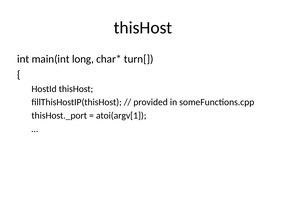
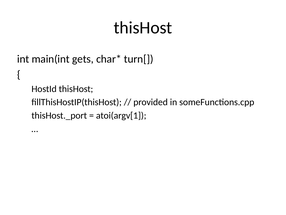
long: long -> gets
